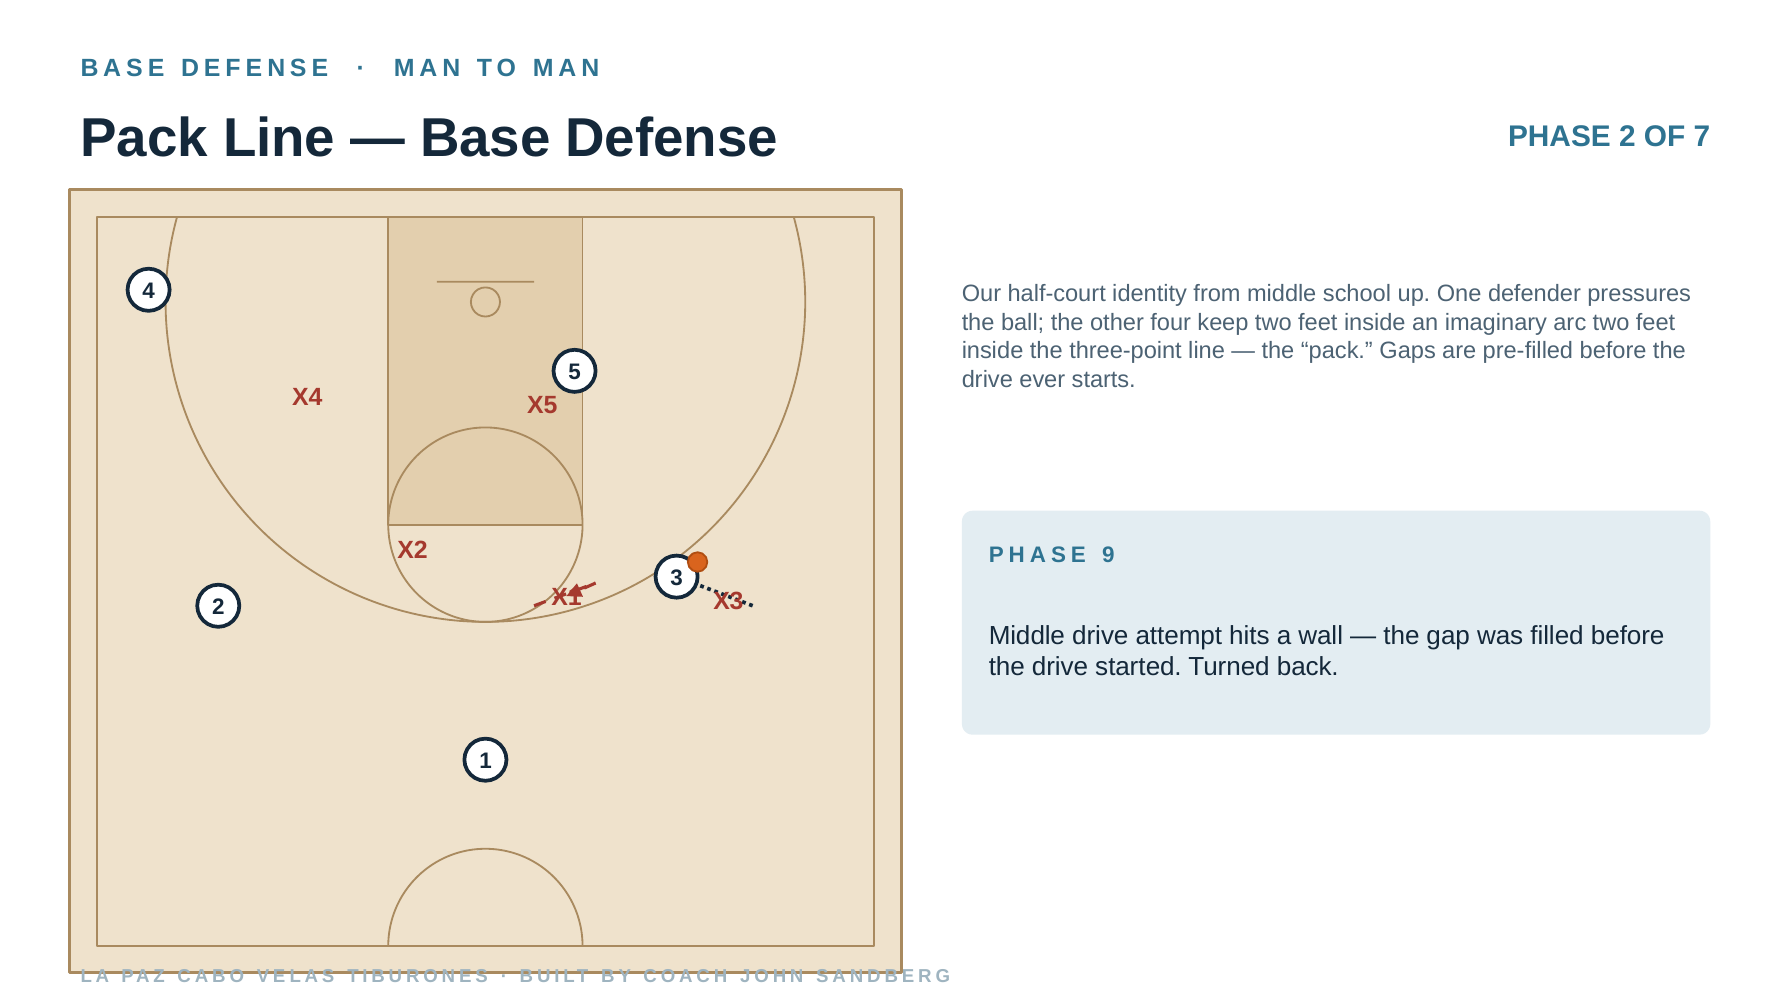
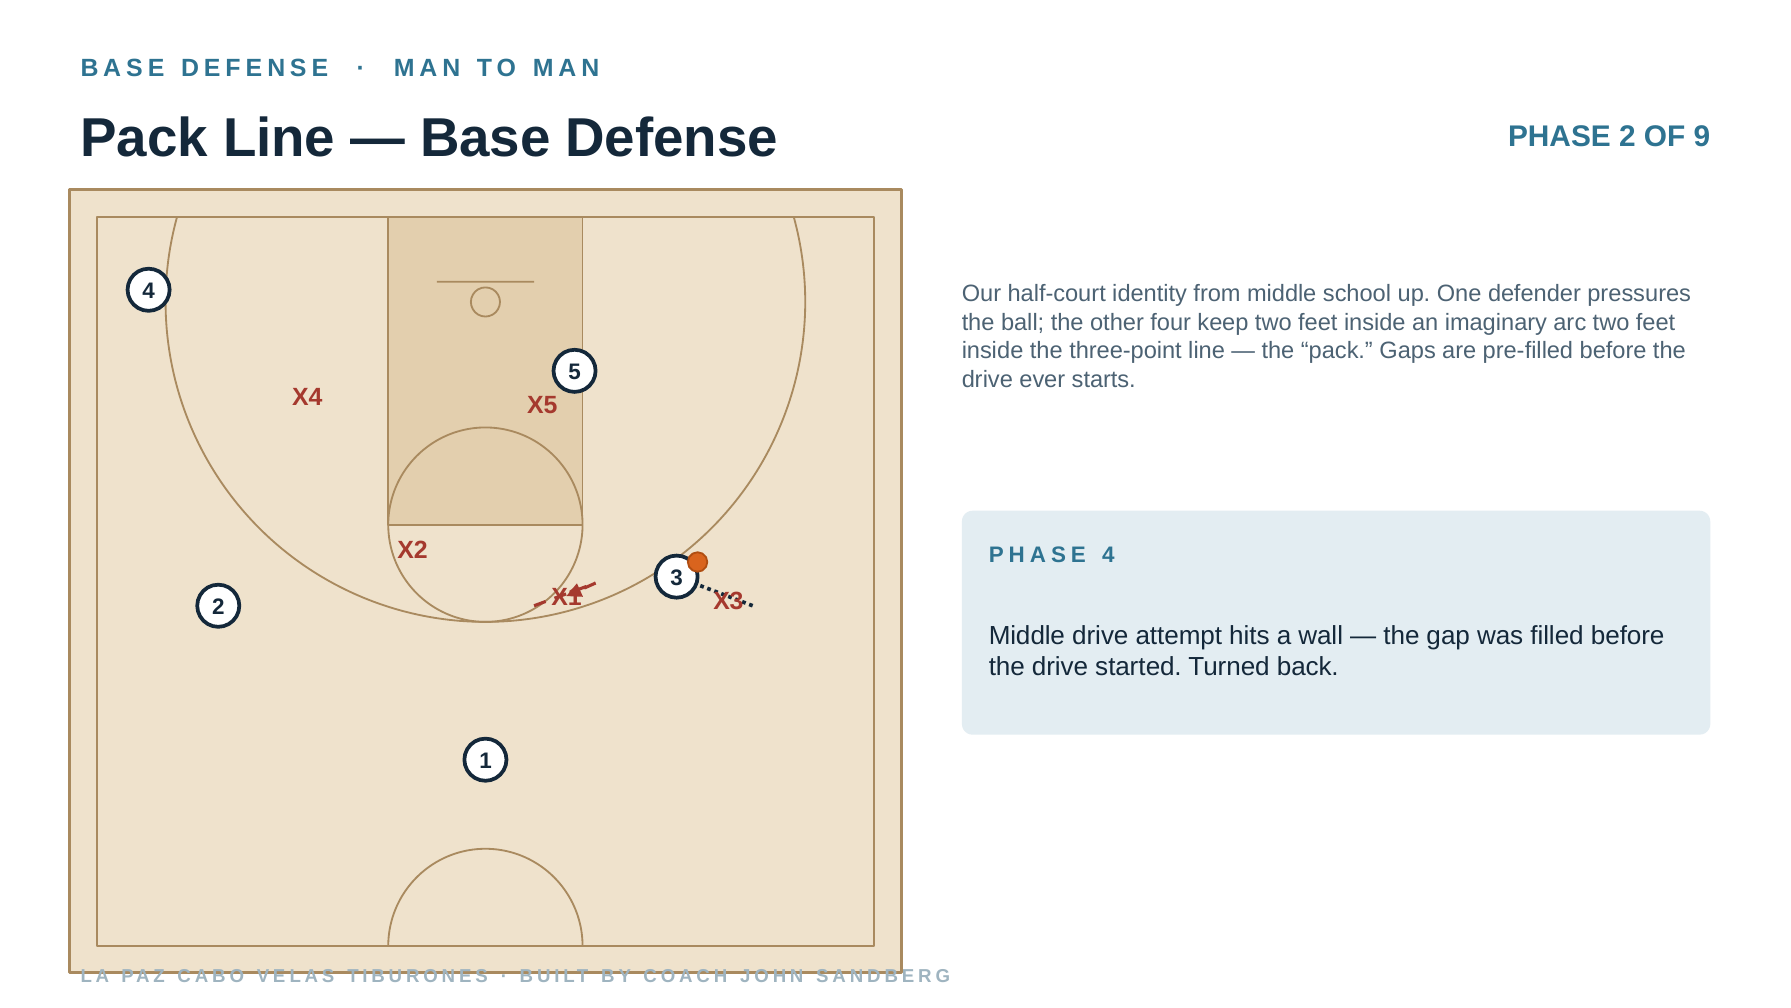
7: 7 -> 9
PHASE 9: 9 -> 4
